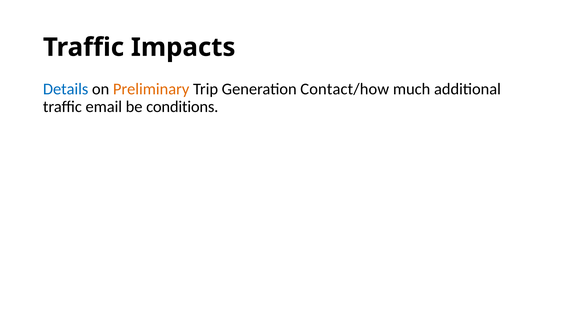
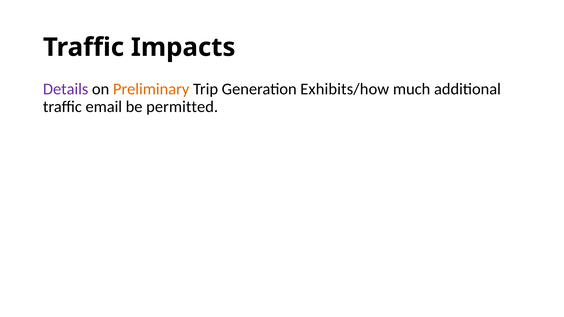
Details colour: blue -> purple
Contact/how: Contact/how -> Exhibits/how
conditions: conditions -> permitted
